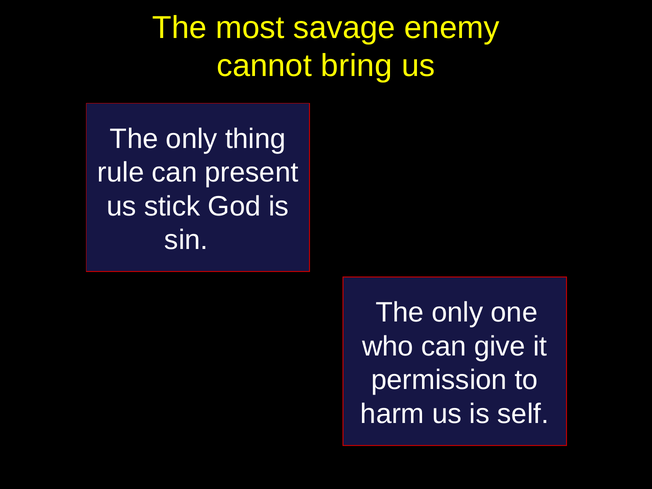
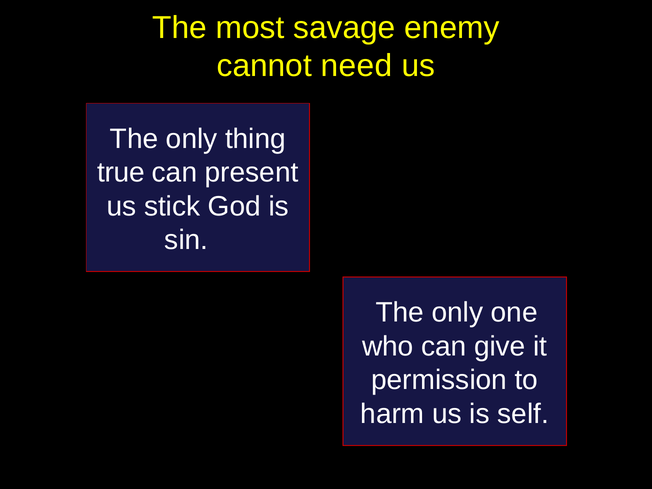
bring: bring -> need
rule: rule -> true
